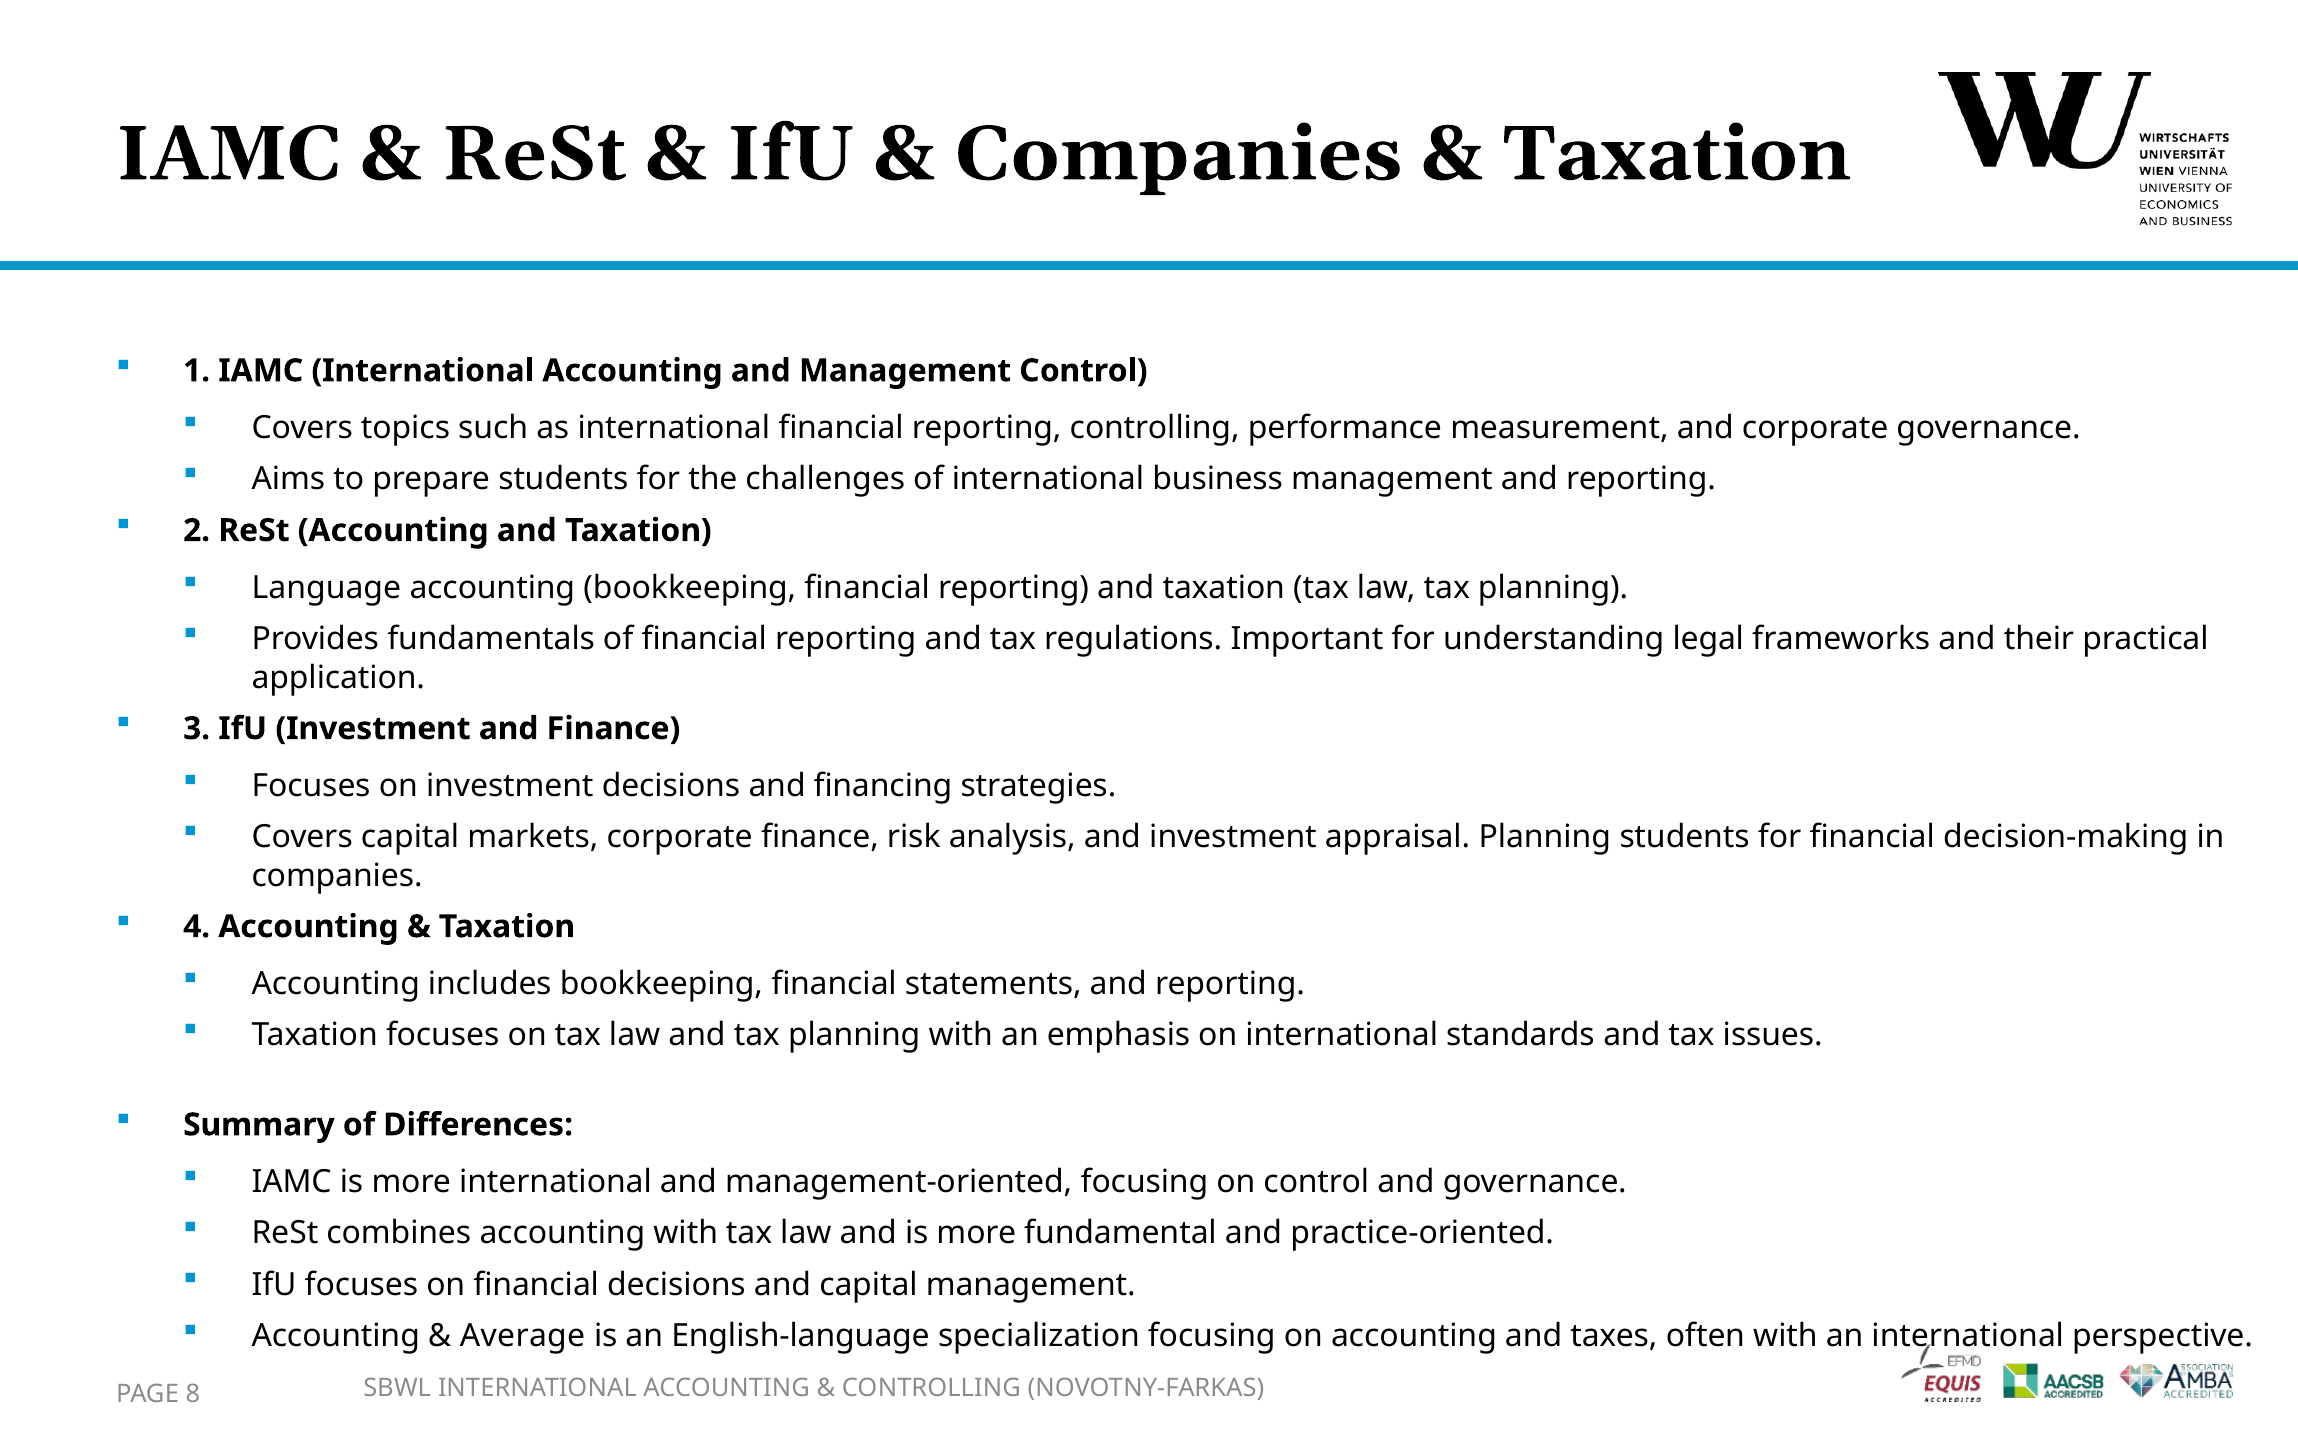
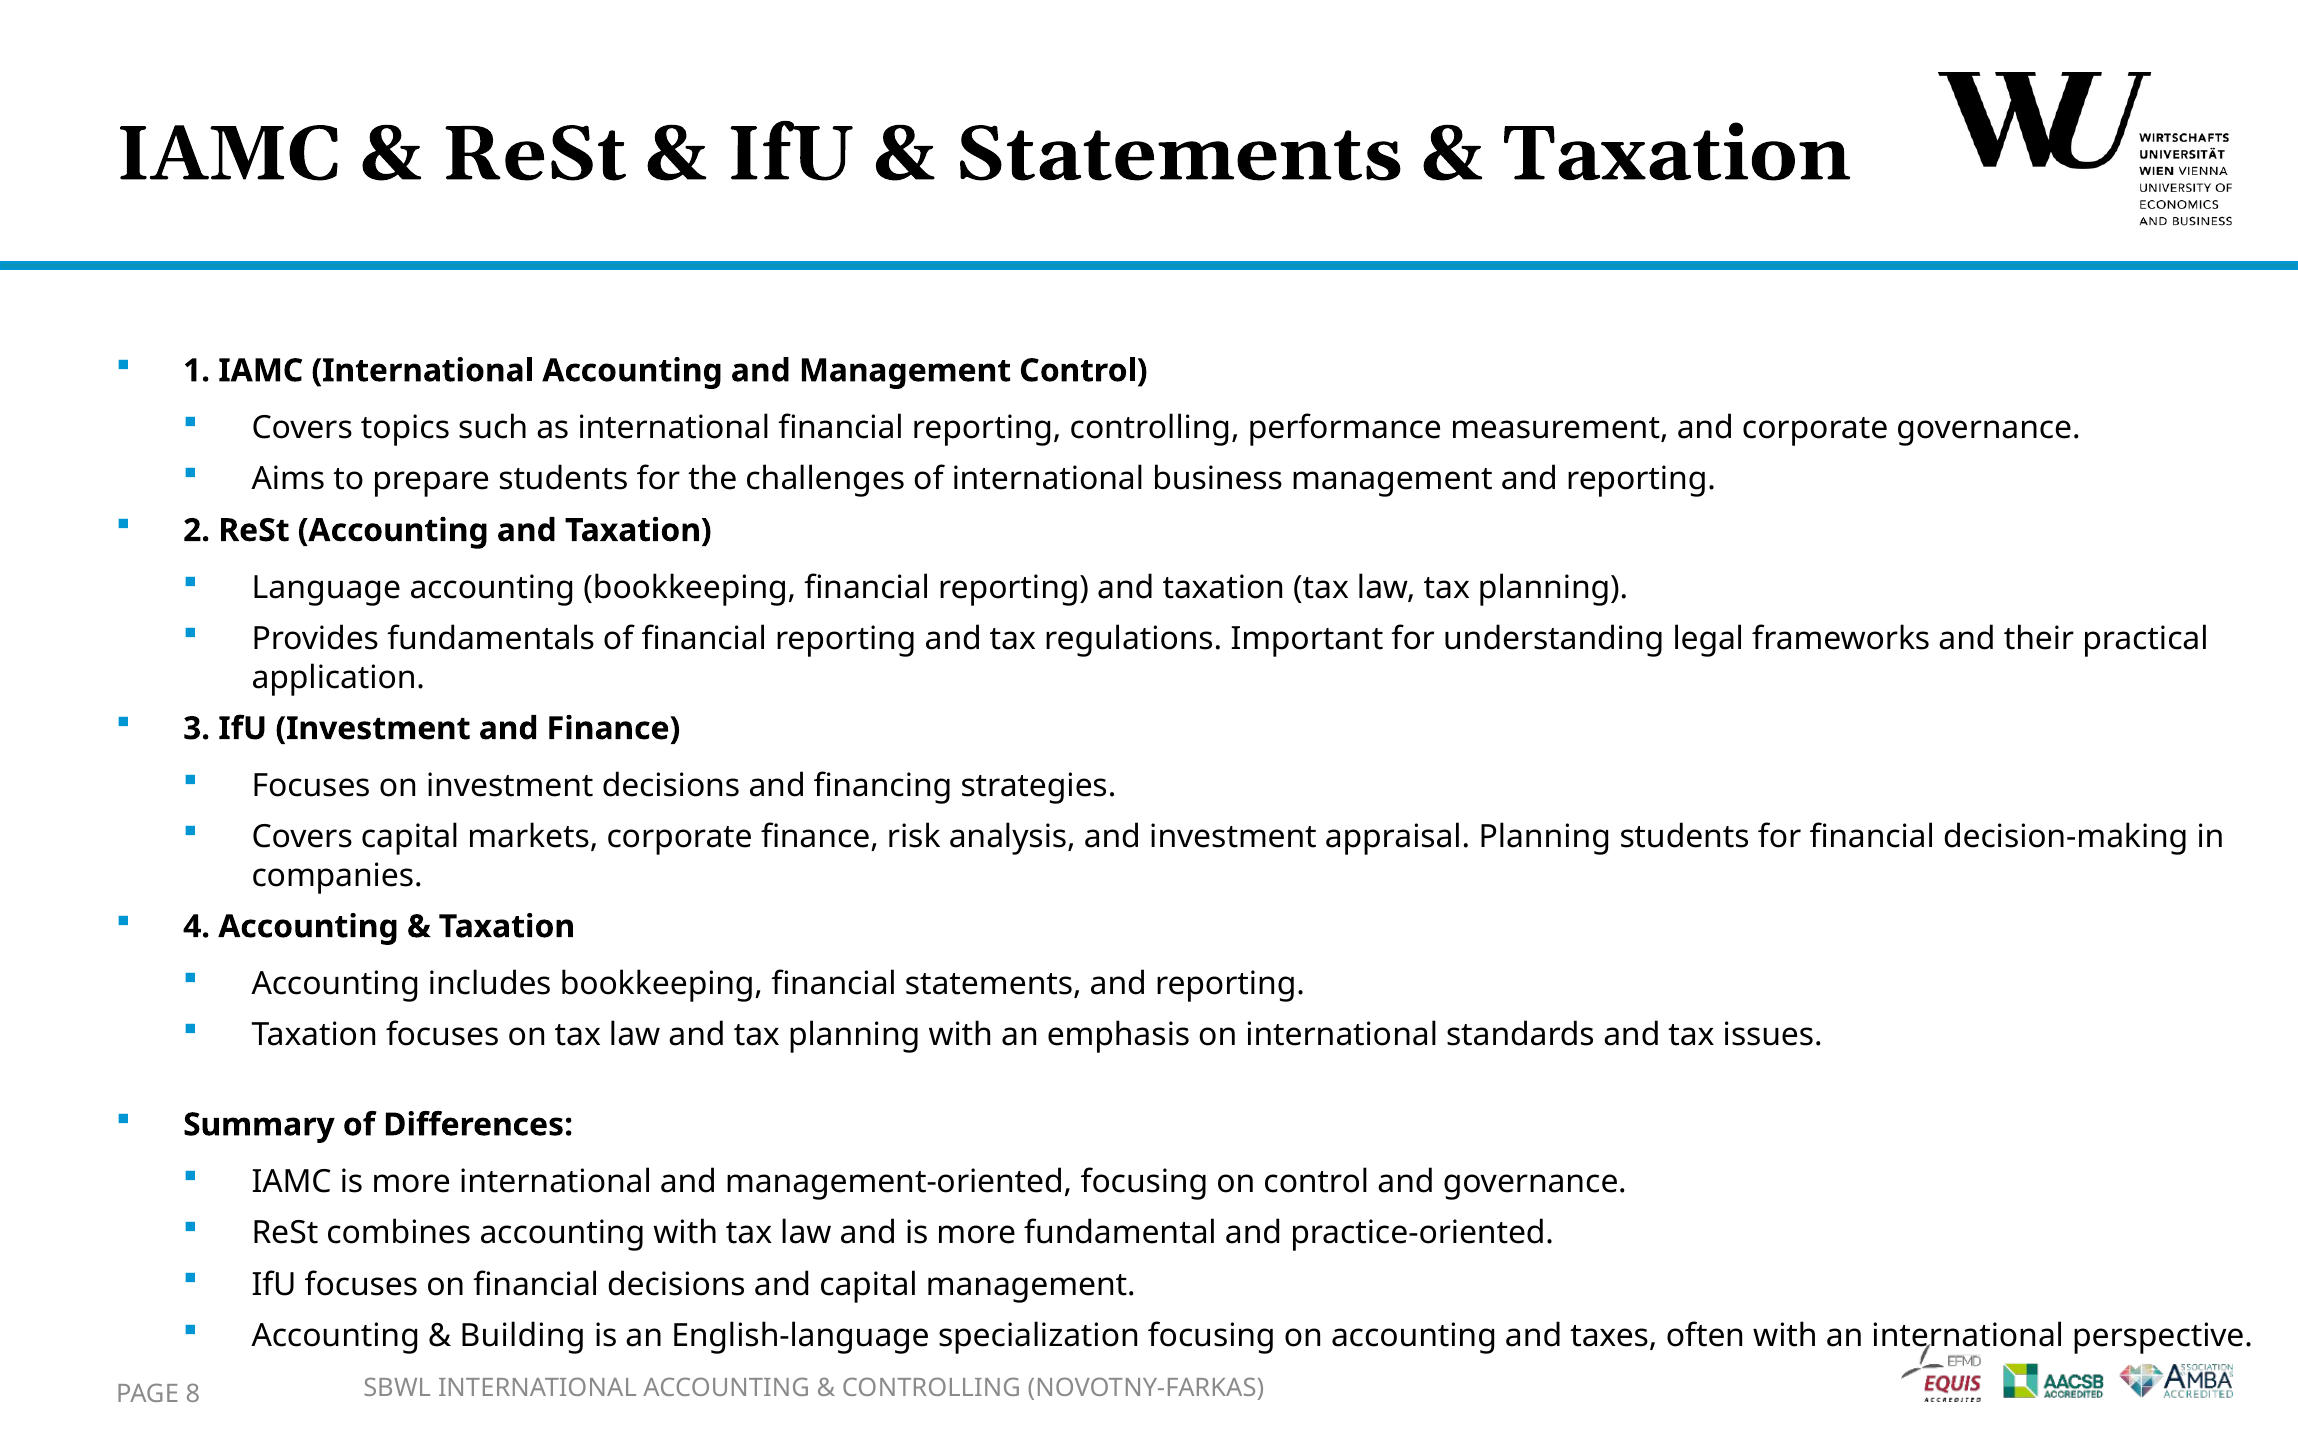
Companies at (1179, 154): Companies -> Statements
Average: Average -> Building
